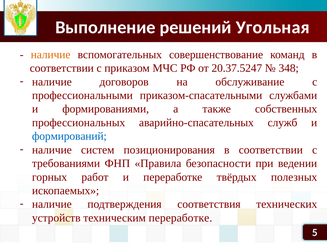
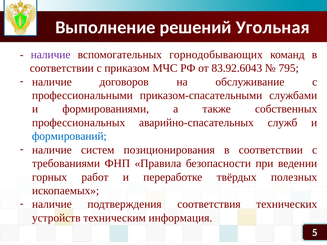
наличие at (51, 55) colour: orange -> purple
совершенствование: совершенствование -> горнодобывающих
20.37.5247: 20.37.5247 -> 83.92.6043
348: 348 -> 795
техническим переработке: переработке -> информация
